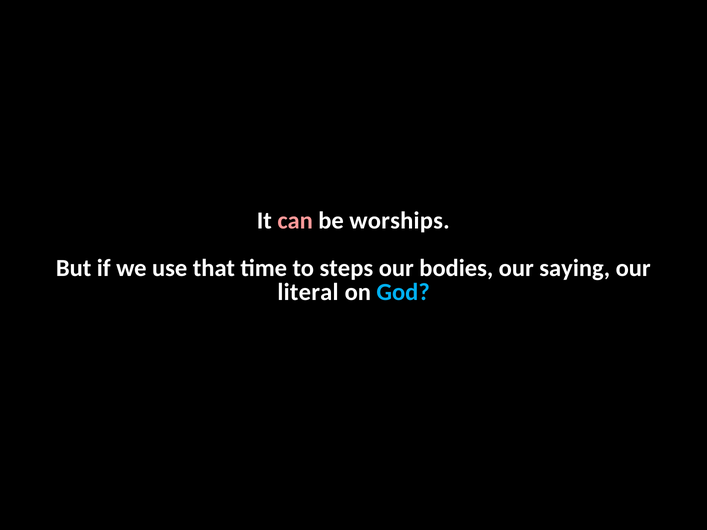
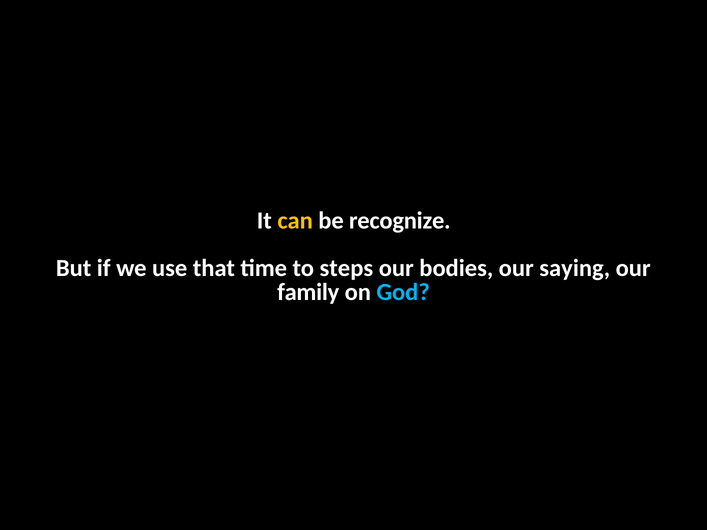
can colour: pink -> yellow
worships: worships -> recognize
literal: literal -> family
